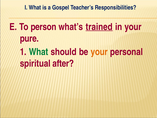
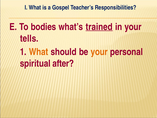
person: person -> bodies
pure: pure -> tells
What at (39, 52) colour: green -> orange
